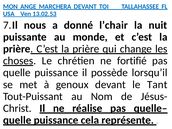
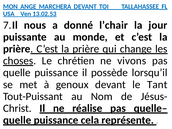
nuit: nuit -> jour
fortifié: fortifié -> vivons
